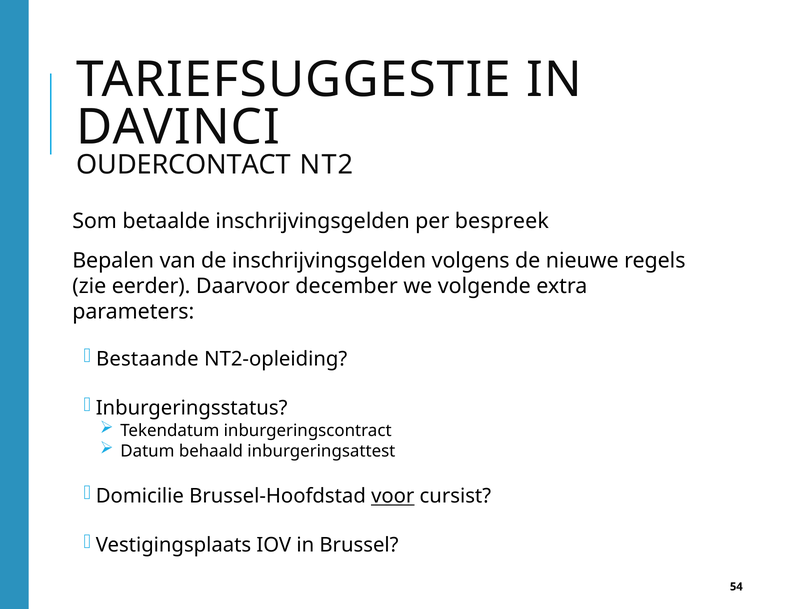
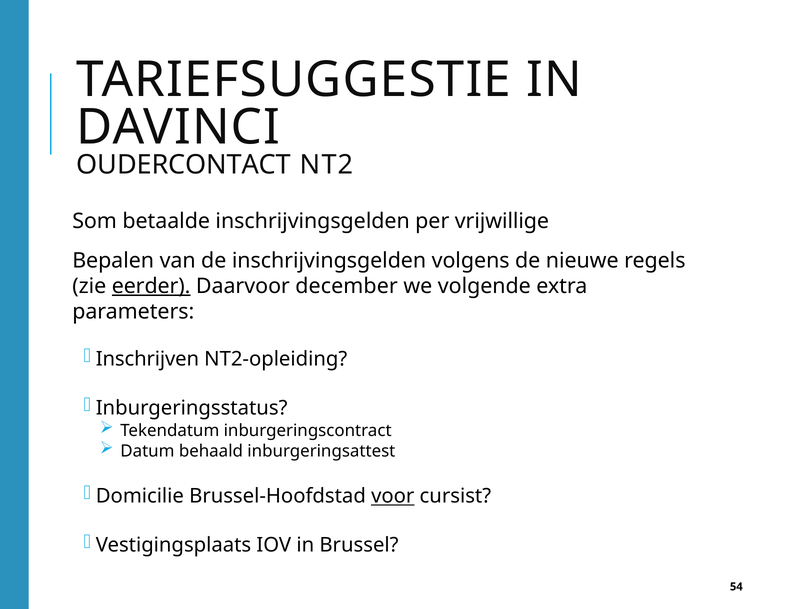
bespreek: bespreek -> vrijwillige
eerder underline: none -> present
Bestaande: Bestaande -> Inschrijven
